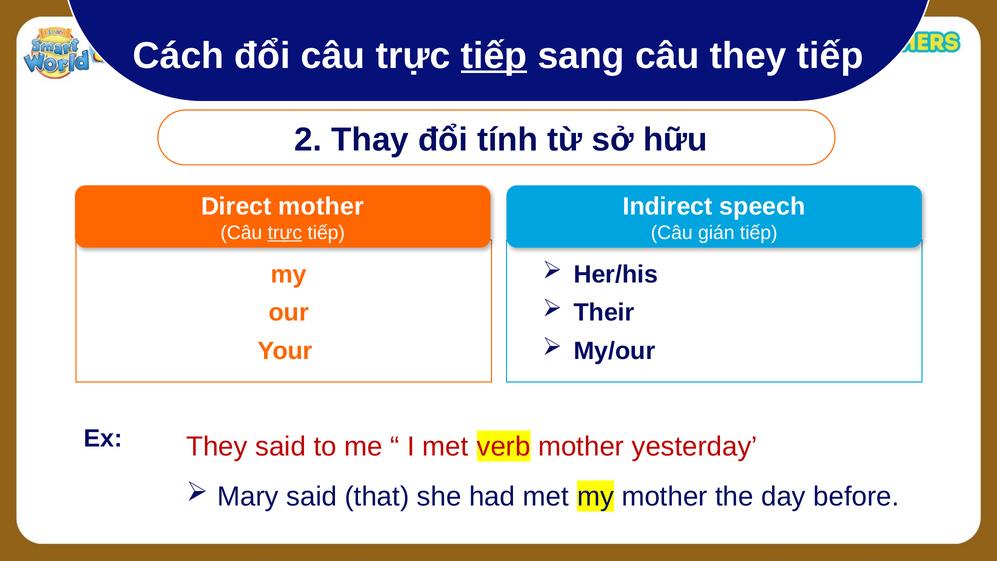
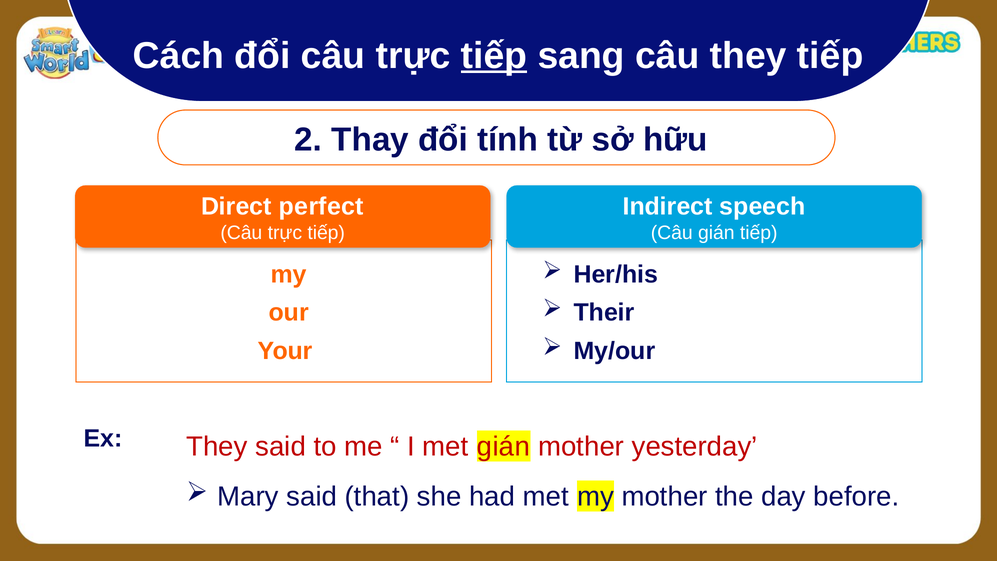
Direct mother: mother -> perfect
trực at (285, 233) underline: present -> none
met verb: verb -> gián
